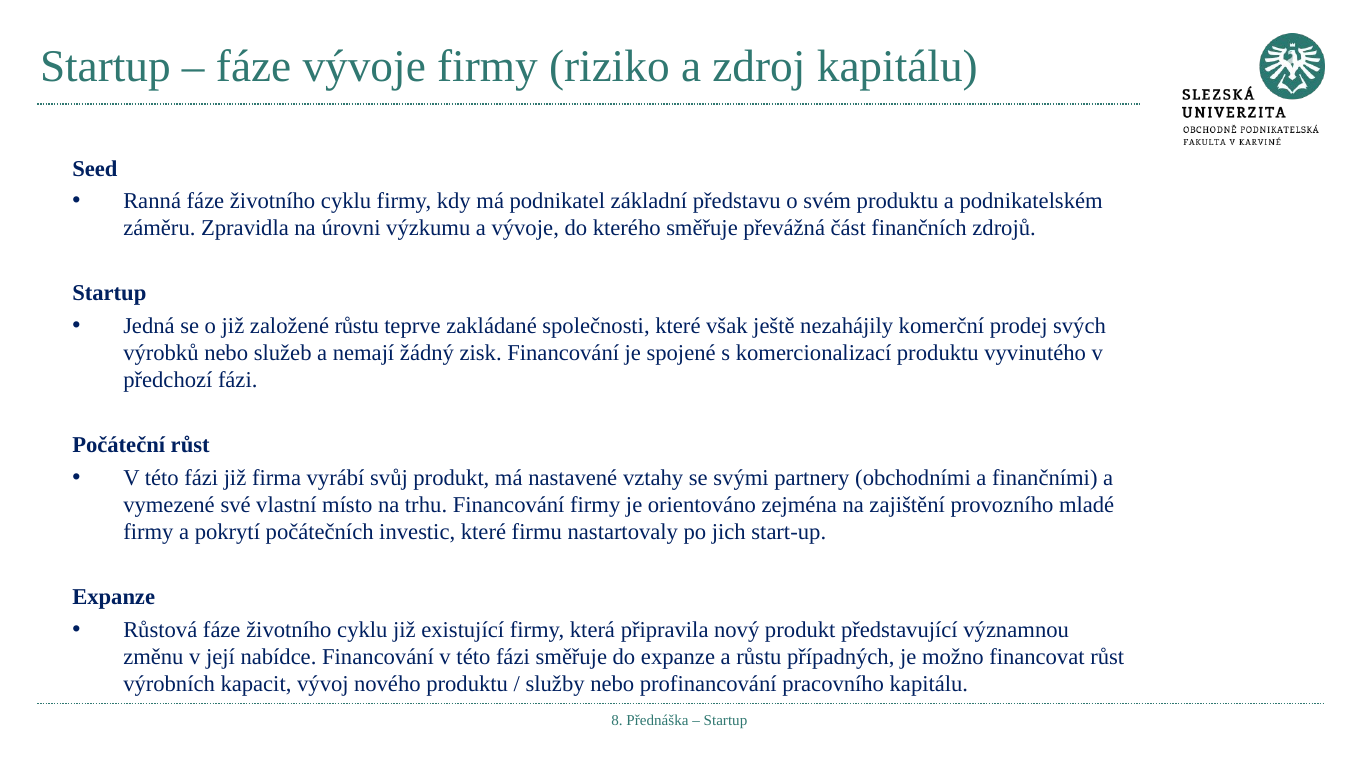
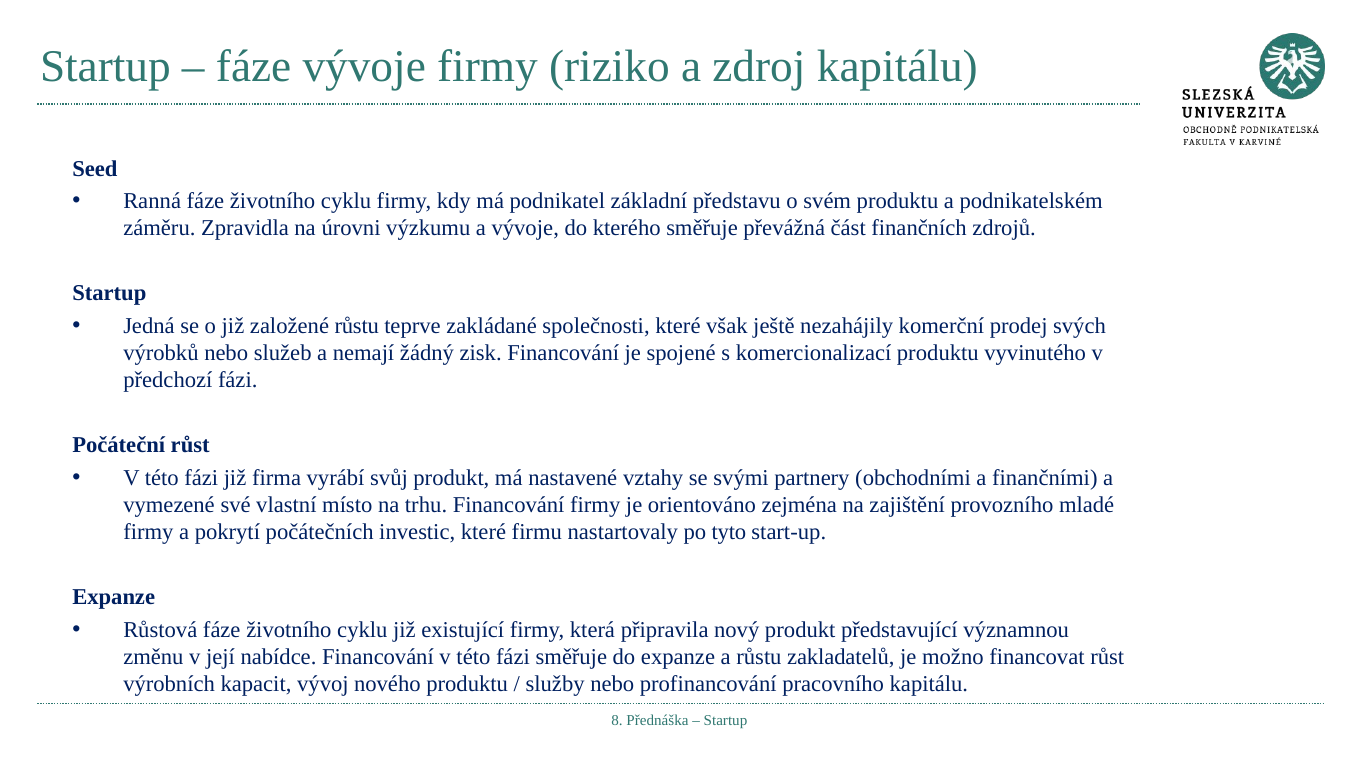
jich: jich -> tyto
případných: případných -> zakladatelů
